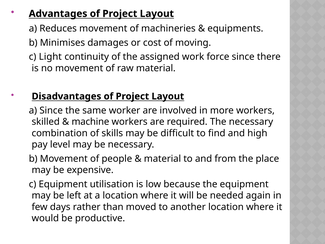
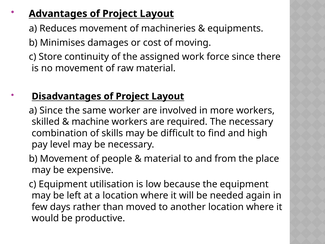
Light: Light -> Store
